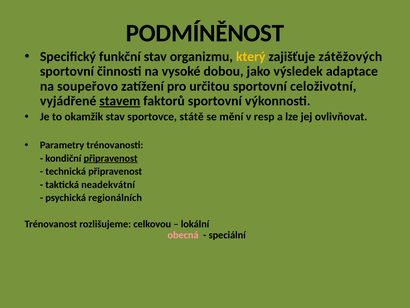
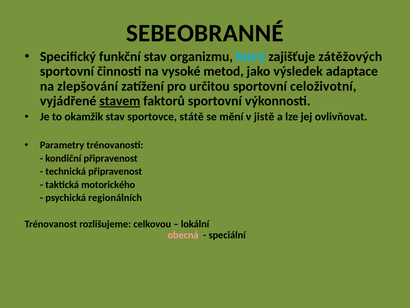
PODMÍNĚNOST: PODMÍNĚNOST -> SEBEOBRANNÉ
který colour: yellow -> light blue
dobou: dobou -> metod
soupeřovo: soupeřovo -> zlepšování
resp: resp -> jistě
připravenost at (111, 158) underline: present -> none
neadekvátní: neadekvátní -> motorického
